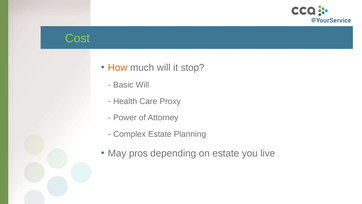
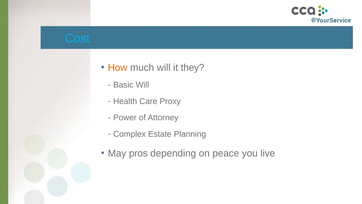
Cost colour: light green -> light blue
stop: stop -> they
on estate: estate -> peace
